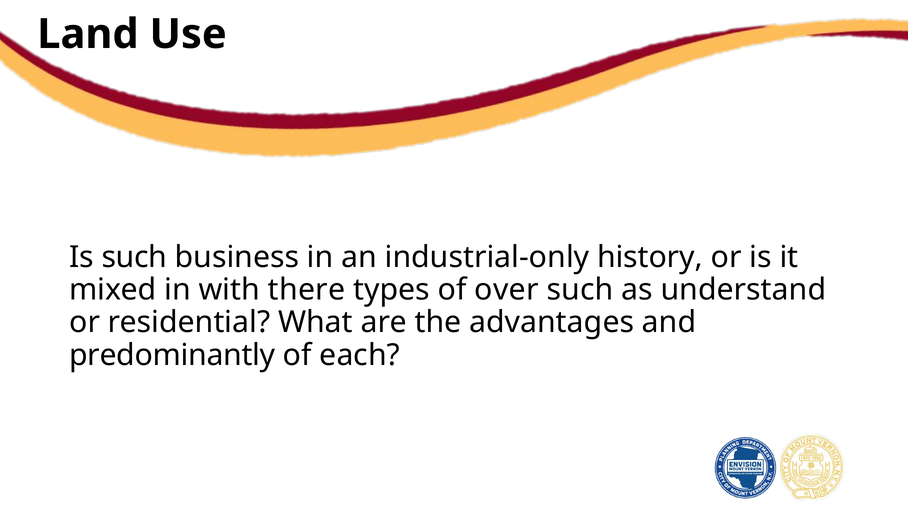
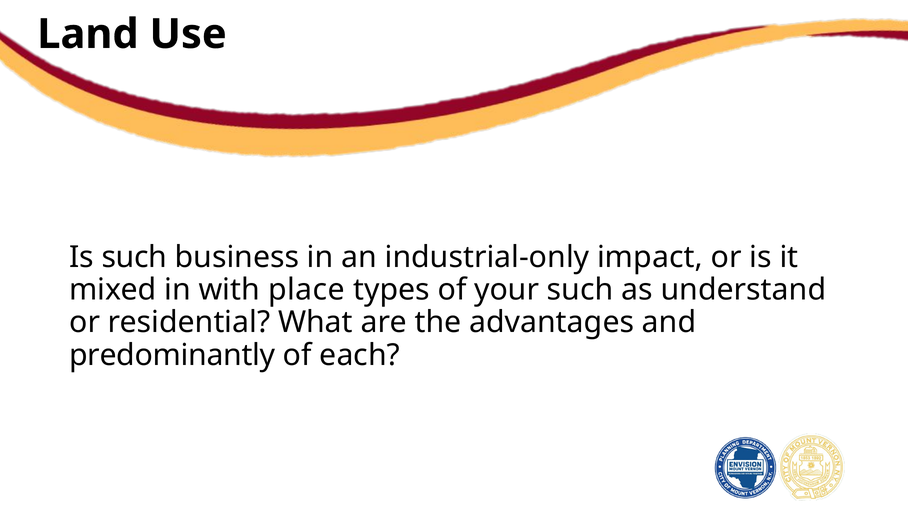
history: history -> impact
there: there -> place
over: over -> your
